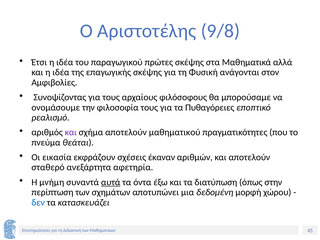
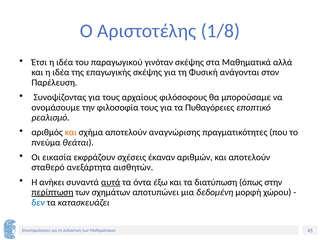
9/8: 9/8 -> 1/8
πρώτες: πρώτες -> γινόταν
Αμφιβολίες: Αμφιβολίες -> Παρέλευση
και at (71, 132) colour: purple -> orange
μαθηματικού: μαθηματικού -> αναγνώρισης
αφετηρία: αφετηρία -> αισθητών
μνήμη: μνήμη -> ανήκει
περίπτωση underline: none -> present
